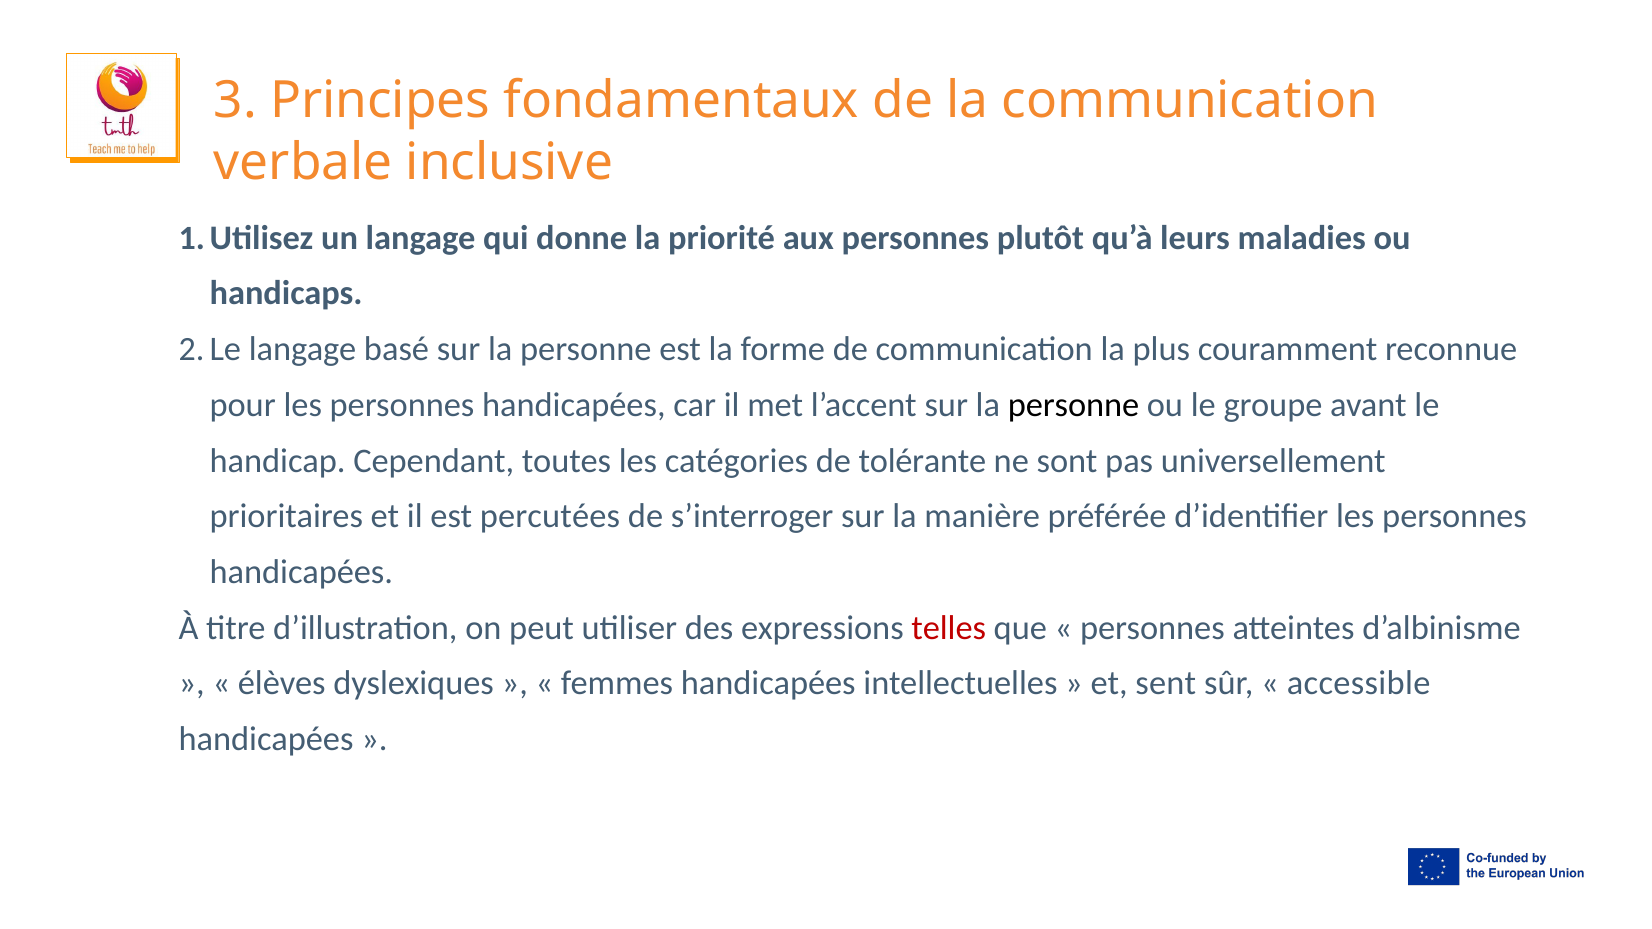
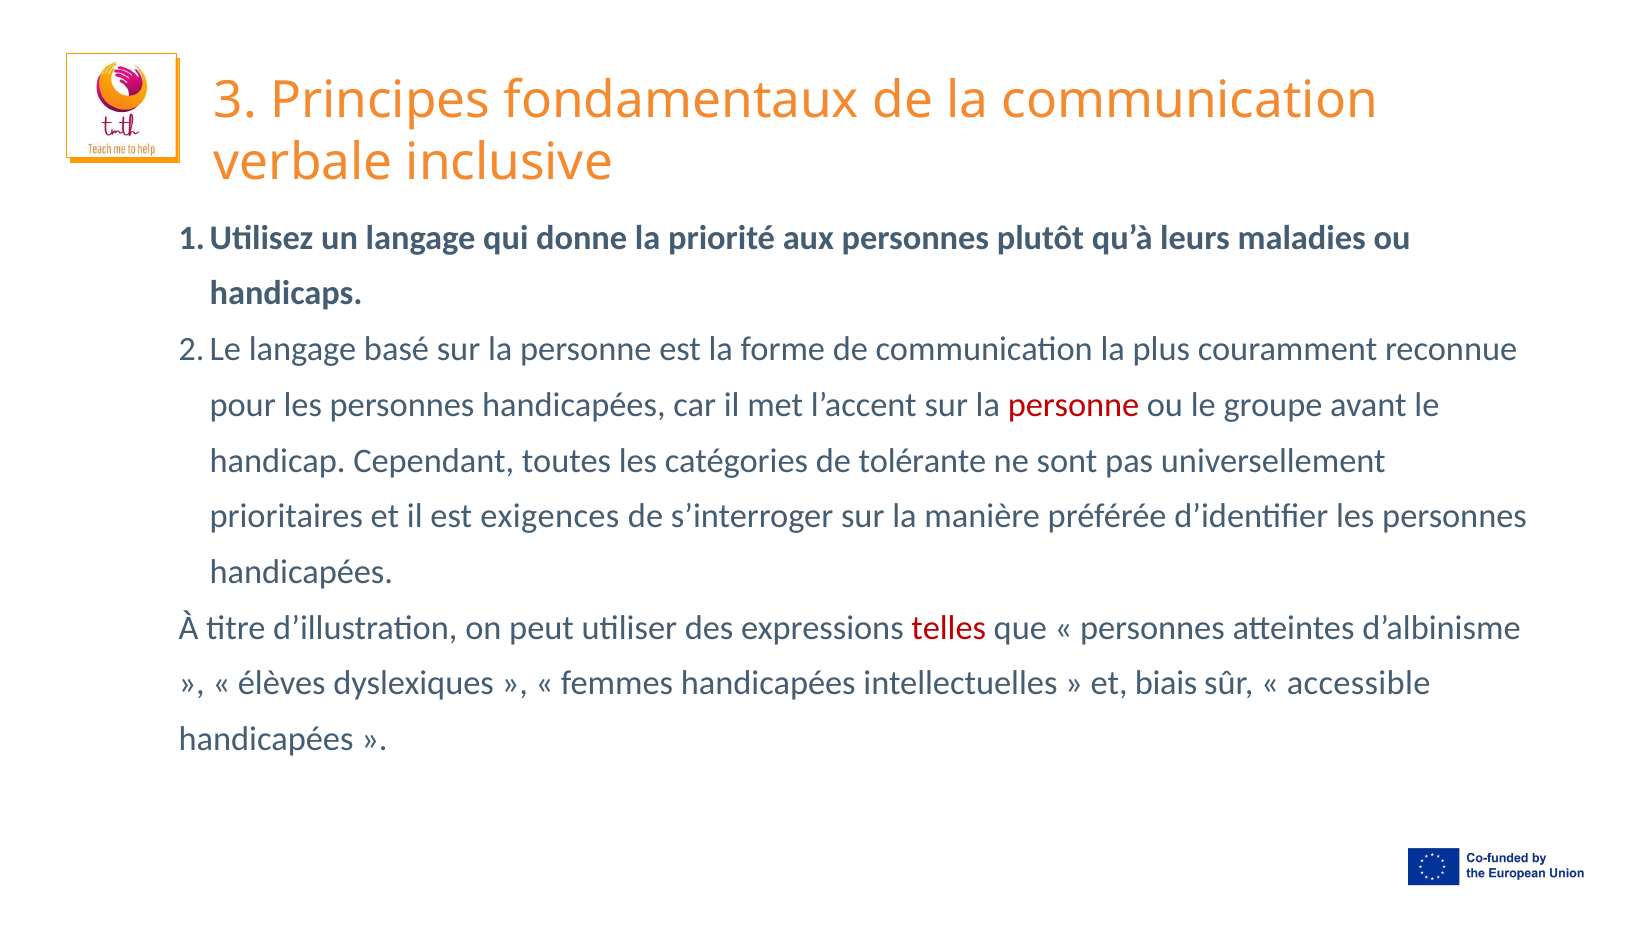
personne at (1074, 405) colour: black -> red
percutées: percutées -> exigences
sent: sent -> biais
